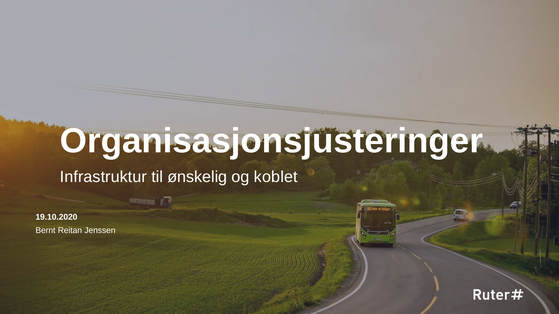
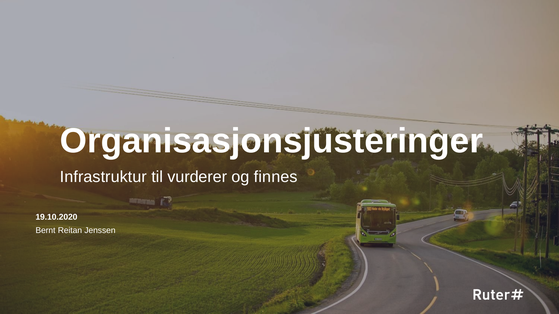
ønskelig: ønskelig -> vurderer
koblet: koblet -> finnes
